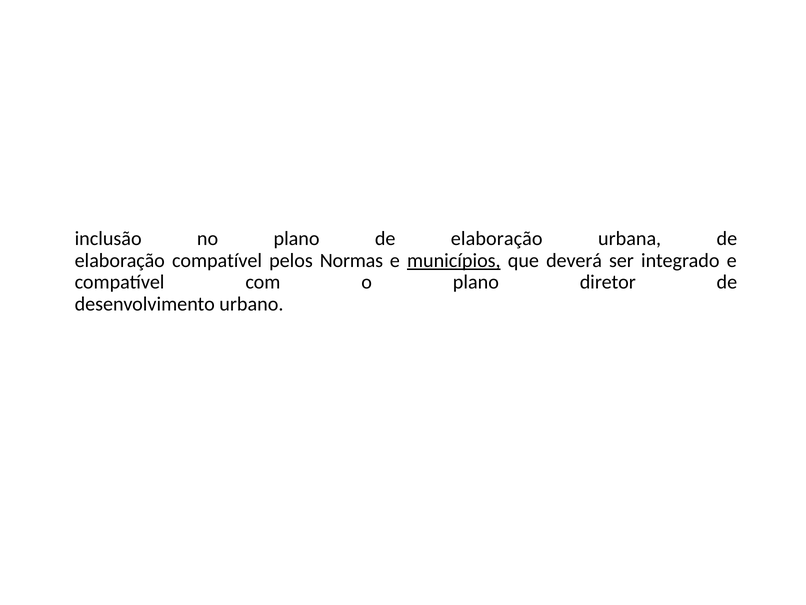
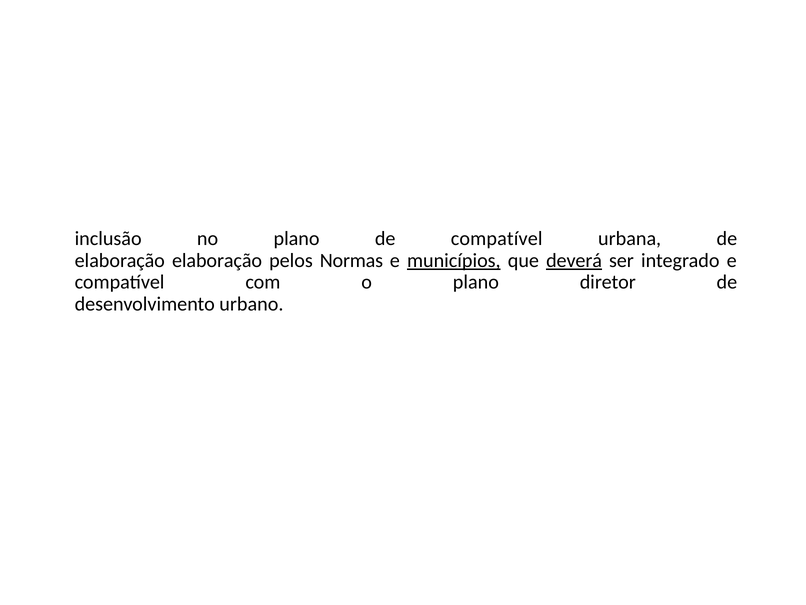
plano de elaboração: elaboração -> compatível
elaboração compatível: compatível -> elaboração
deverá underline: none -> present
